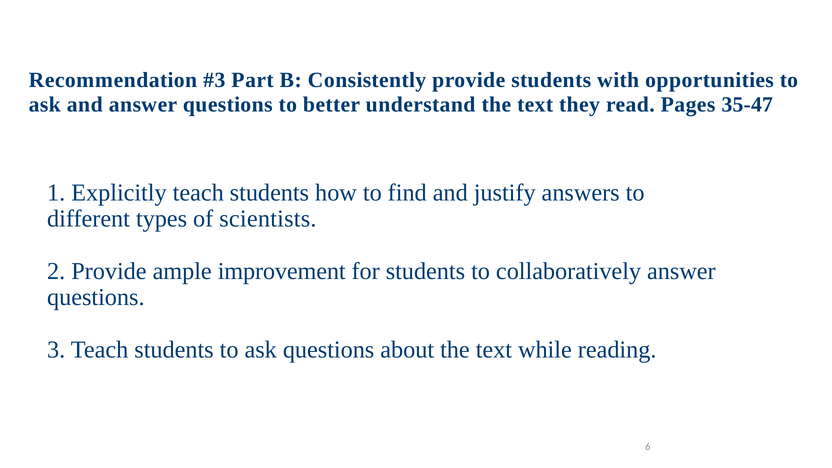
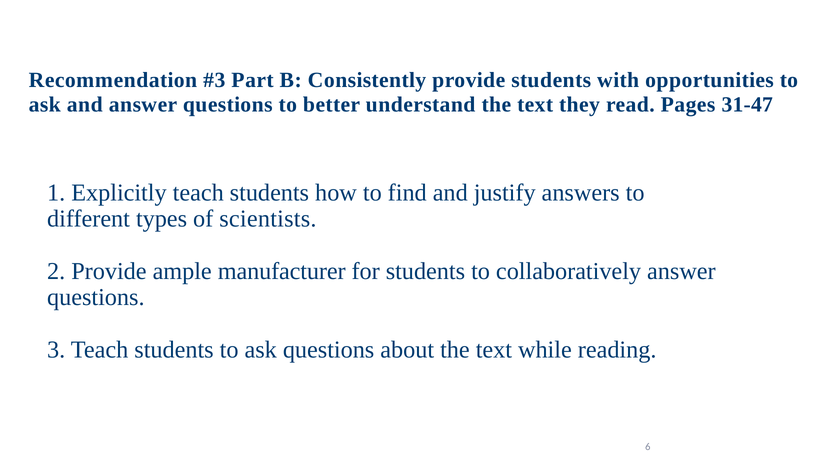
35-47: 35-47 -> 31-47
improvement: improvement -> manufacturer
